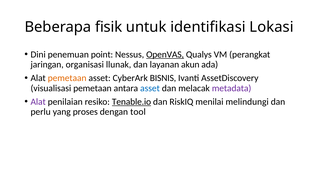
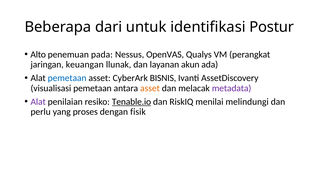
fisik: fisik -> dari
Lokasi: Lokasi -> Postur
Dini: Dini -> Alto
point: point -> pada
OpenVAS underline: present -> none
organisasi: organisasi -> keuangan
pemetaan at (67, 78) colour: orange -> blue
asset at (150, 88) colour: blue -> orange
tool: tool -> fisik
